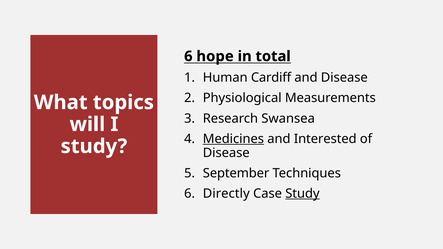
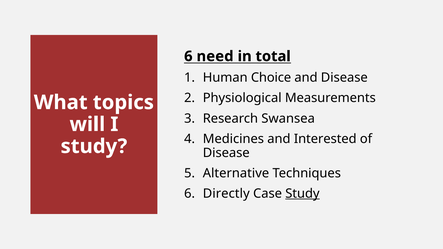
hope: hope -> need
Cardiff: Cardiff -> Choice
Medicines underline: present -> none
September: September -> Alternative
